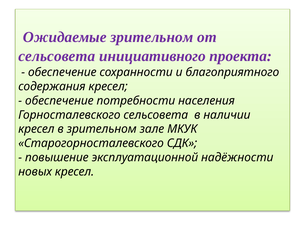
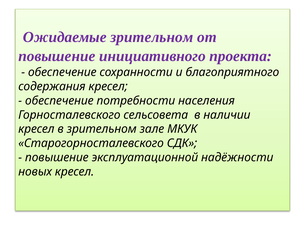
сельсовета at (57, 56): сельсовета -> повышение
